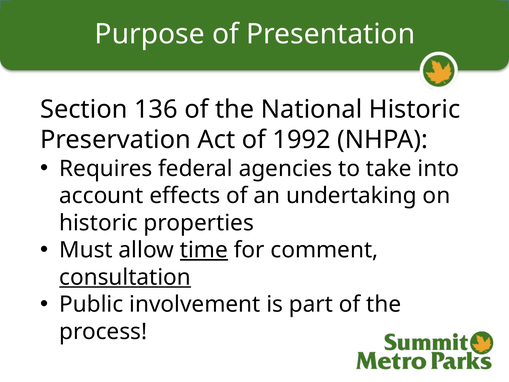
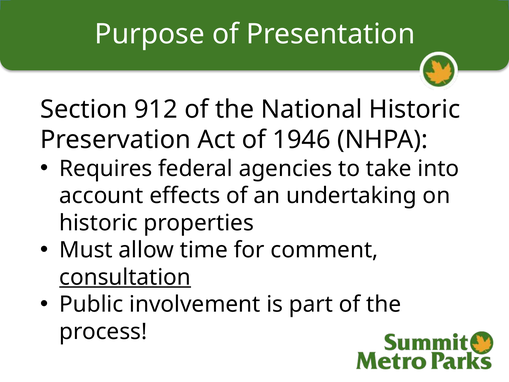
136: 136 -> 912
1992: 1992 -> 1946
time underline: present -> none
